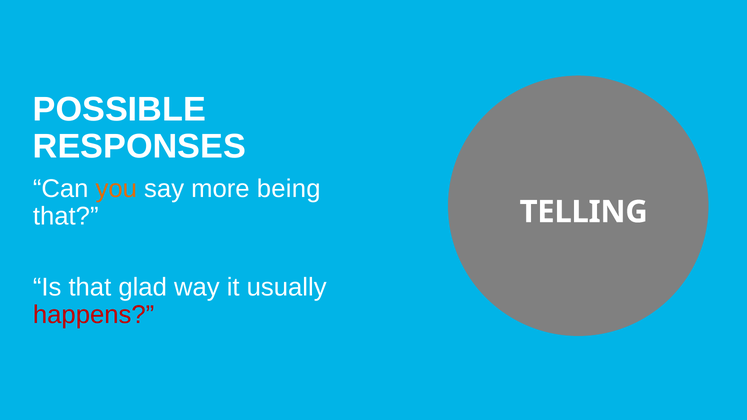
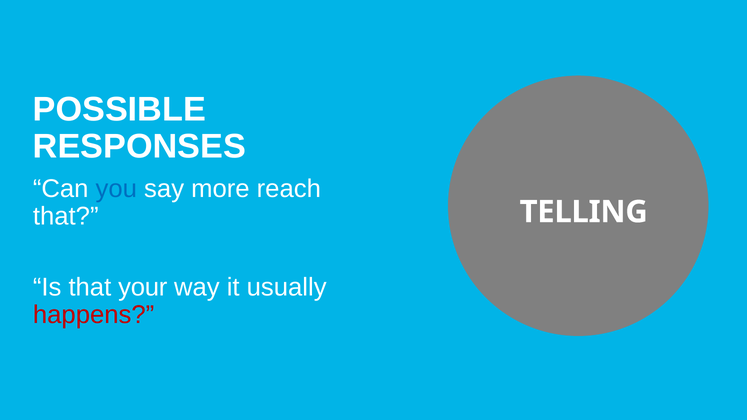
you colour: orange -> blue
being: being -> reach
glad: glad -> your
